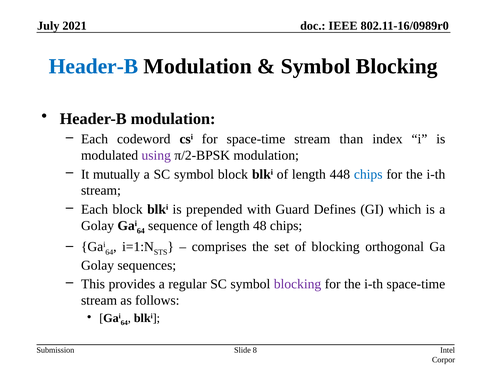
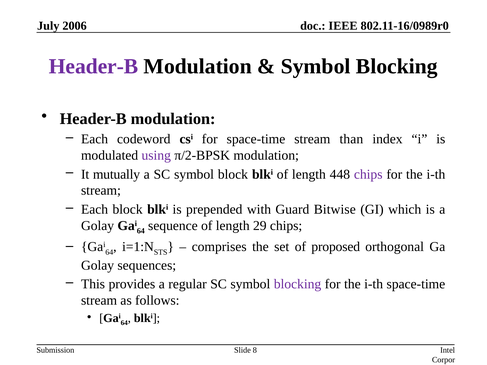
2021: 2021 -> 2006
Header-B at (94, 66) colour: blue -> purple
chips at (368, 174) colour: blue -> purple
Defines: Defines -> Bitwise
48: 48 -> 29
of blocking: blocking -> proposed
